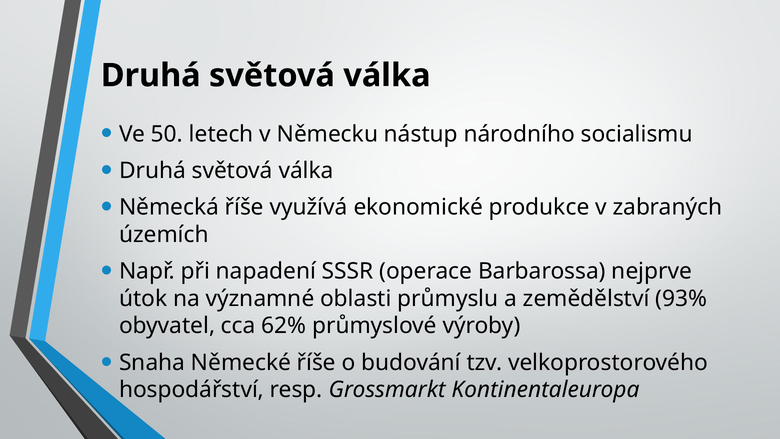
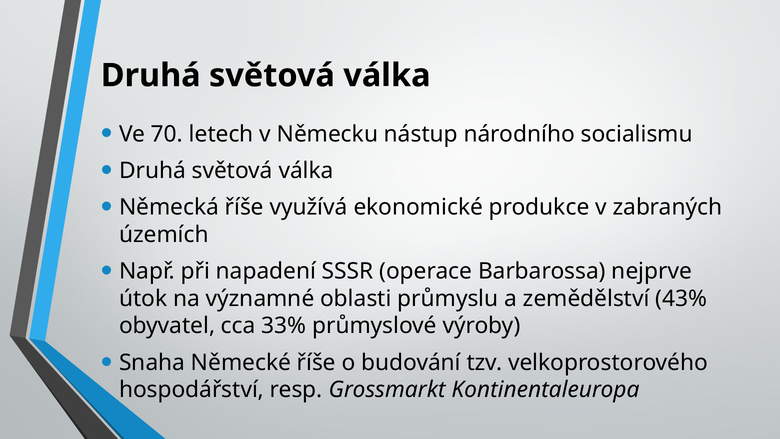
50: 50 -> 70
93%: 93% -> 43%
62%: 62% -> 33%
